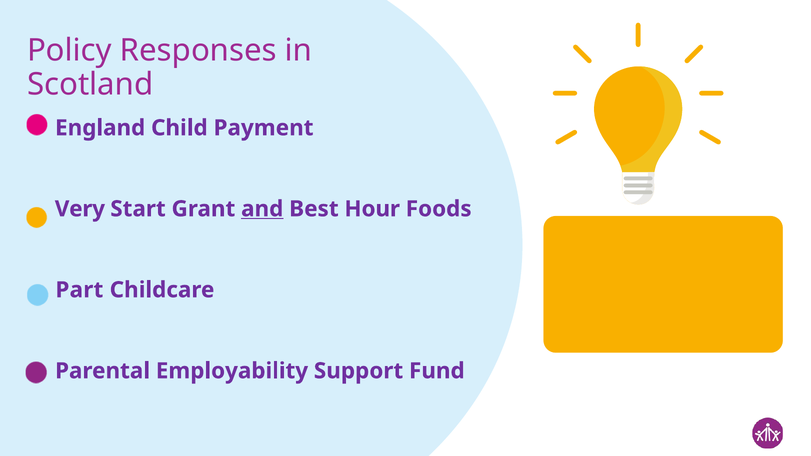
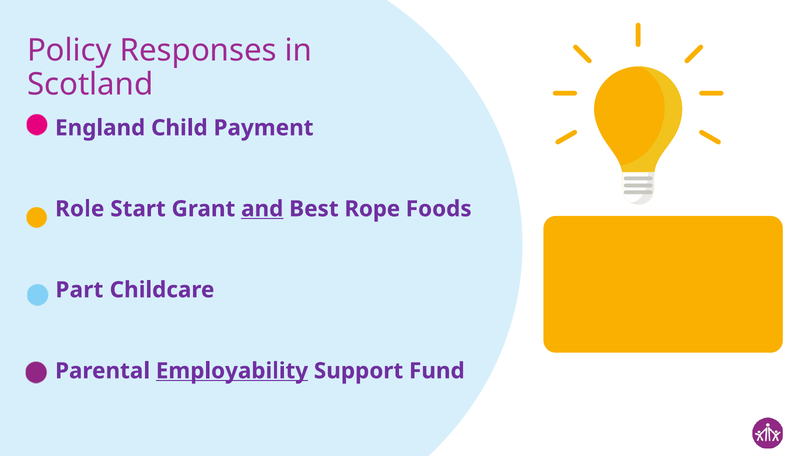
Very: Very -> Role
Hour: Hour -> Rope
Employability underline: none -> present
